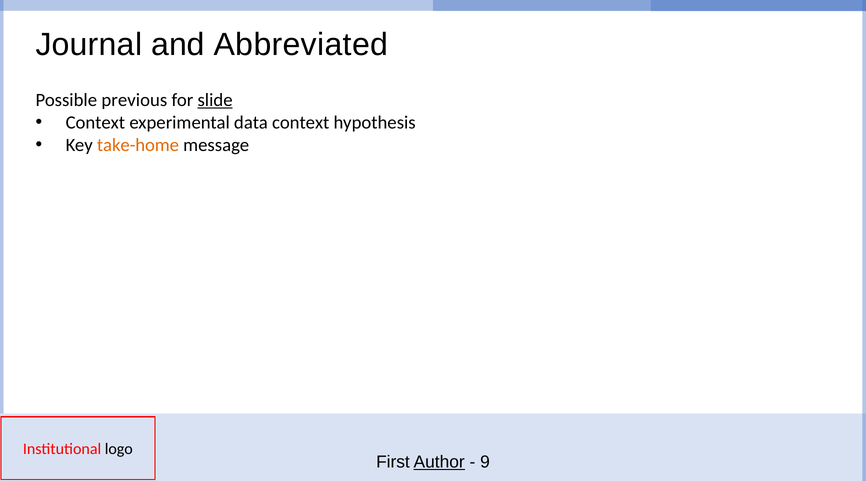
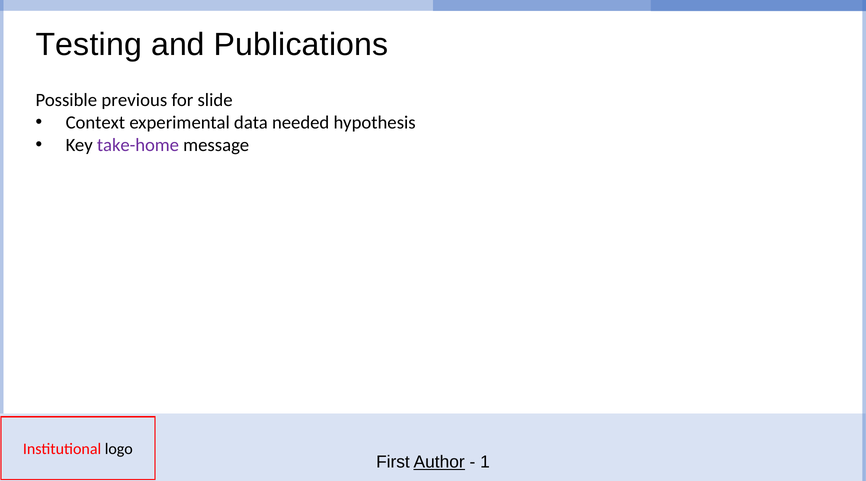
Journal: Journal -> Testing
Abbreviated: Abbreviated -> Publications
slide underline: present -> none
data context: context -> needed
take-home colour: orange -> purple
9: 9 -> 1
